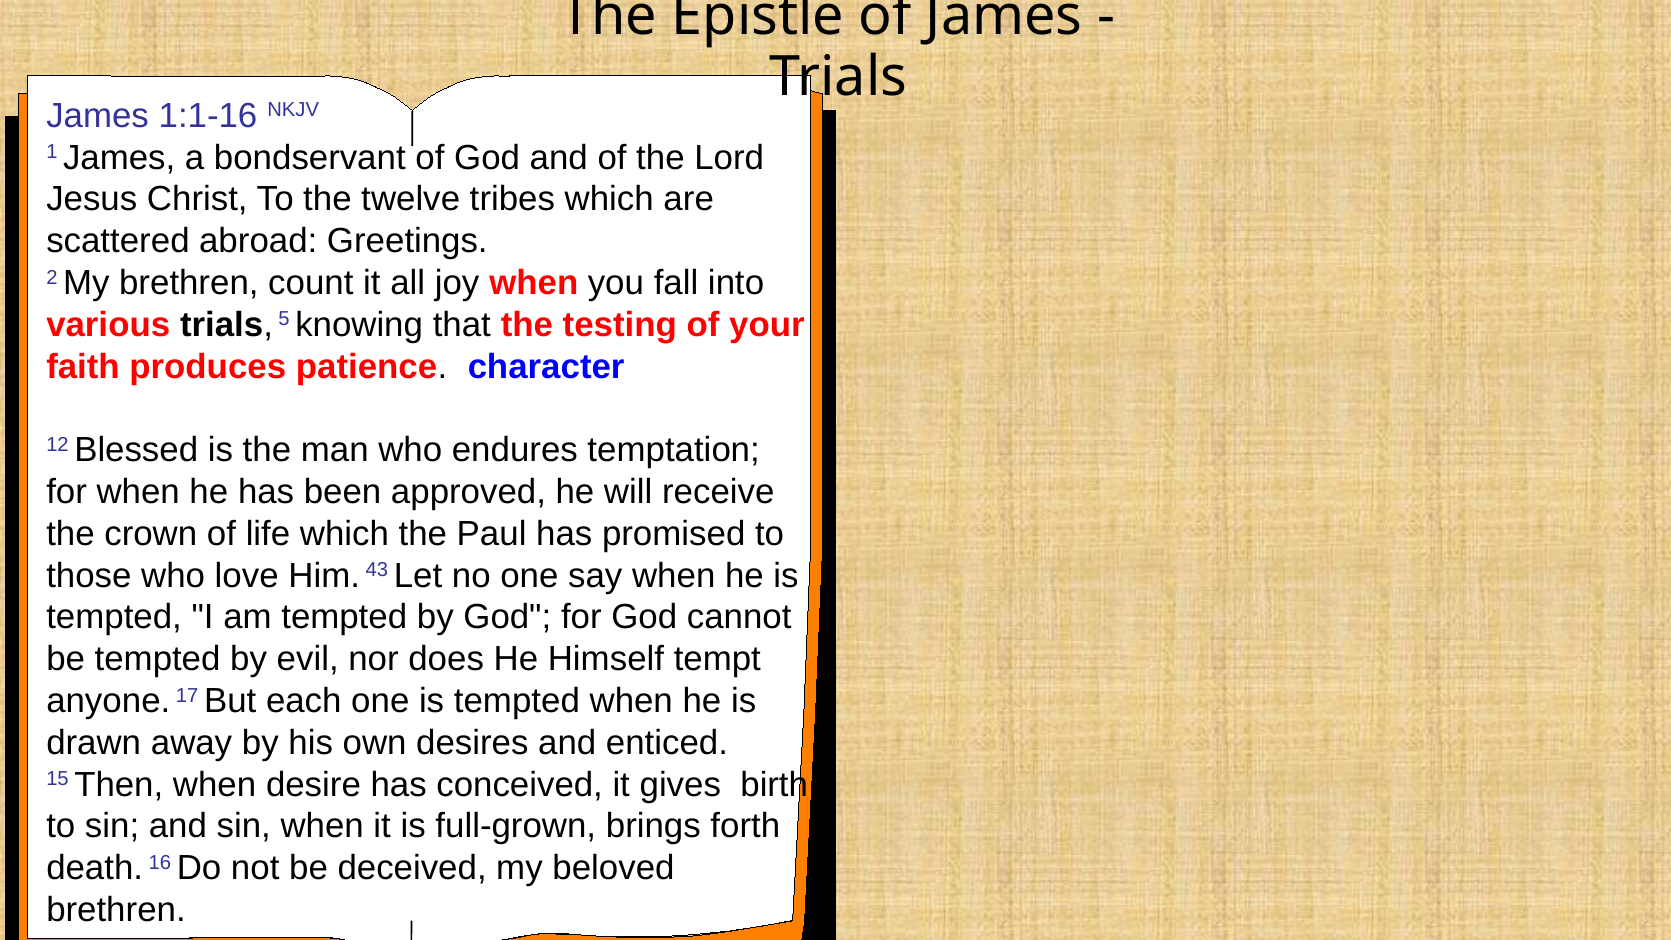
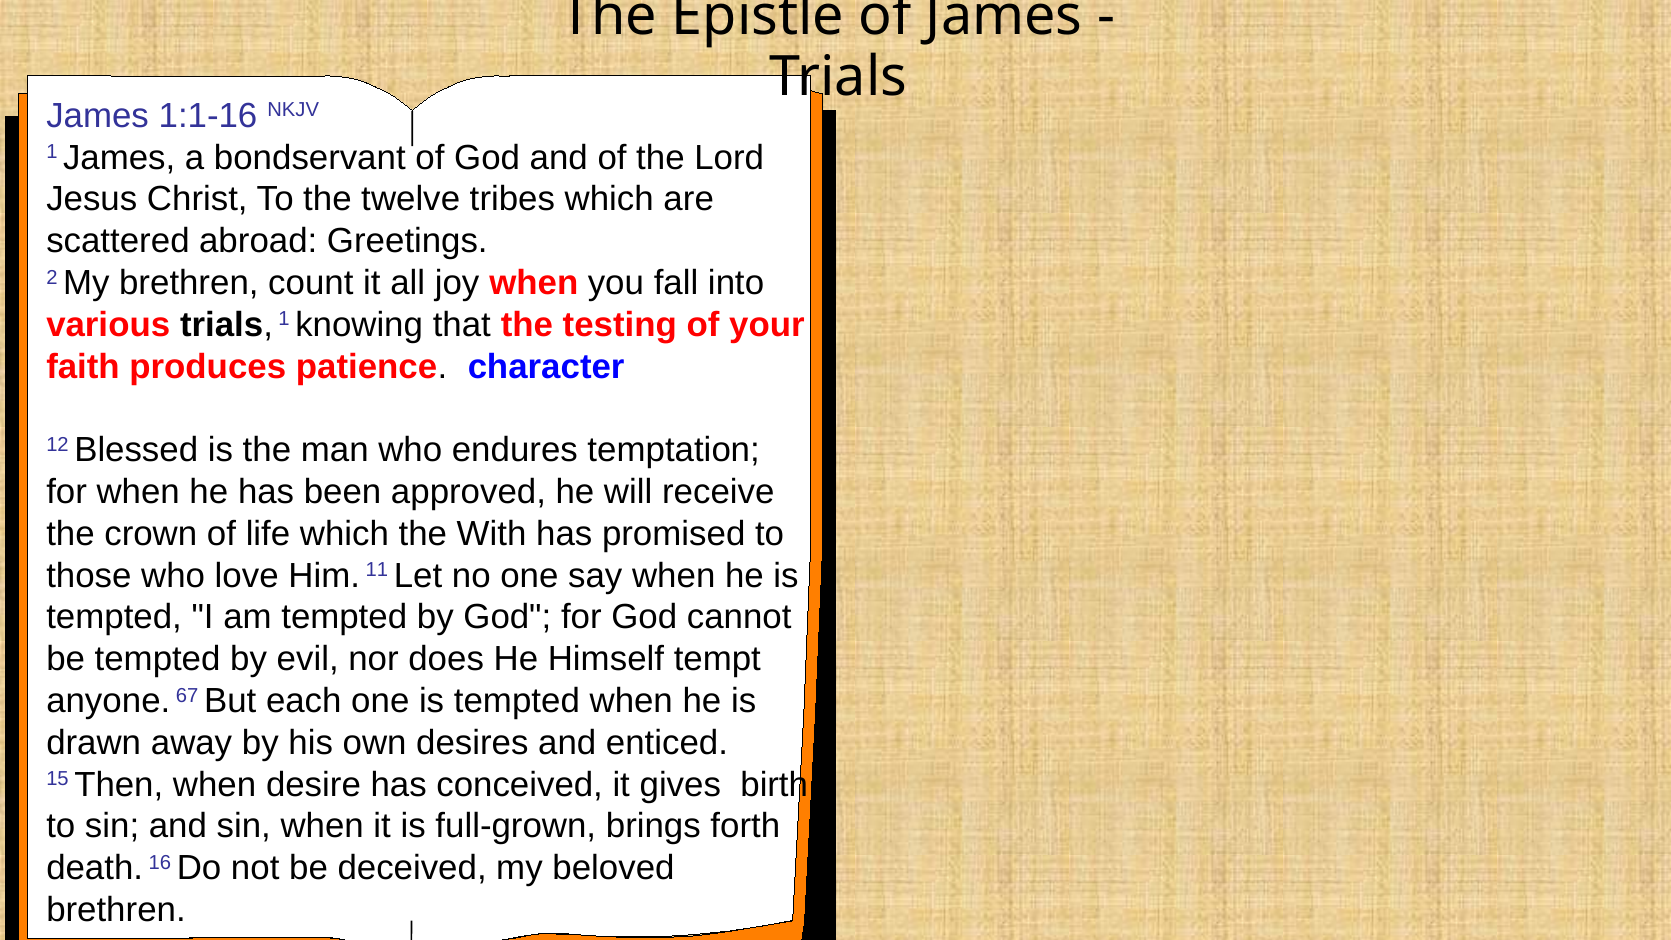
trials 5: 5 -> 1
Paul: Paul -> With
43: 43 -> 11
17: 17 -> 67
